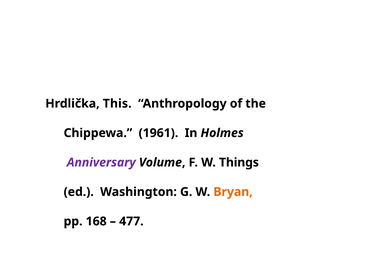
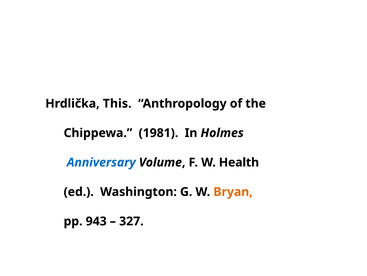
1961: 1961 -> 1981
Anniversary colour: purple -> blue
Things: Things -> Health
168: 168 -> 943
477: 477 -> 327
